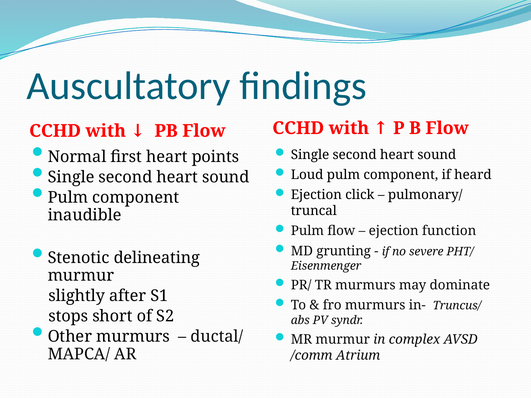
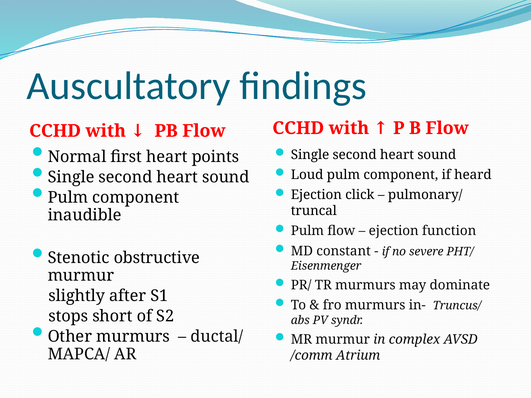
grunting: grunting -> constant
delineating: delineating -> obstructive
